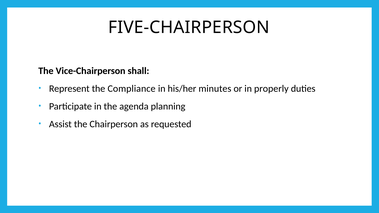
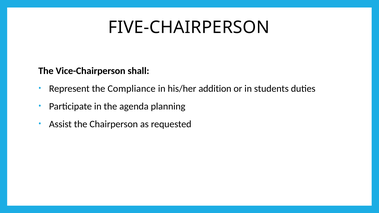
minutes: minutes -> addition
properly: properly -> students
